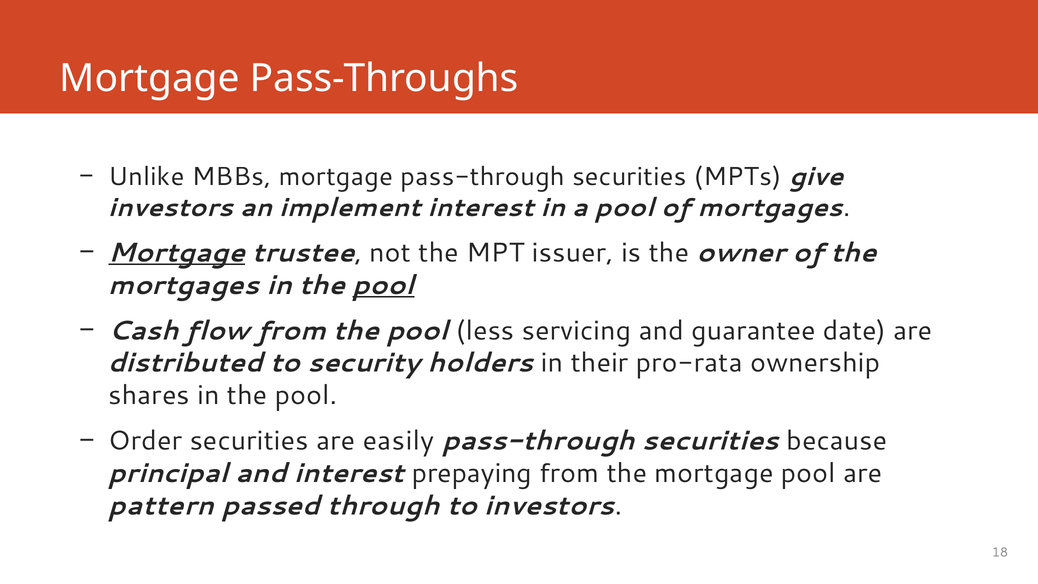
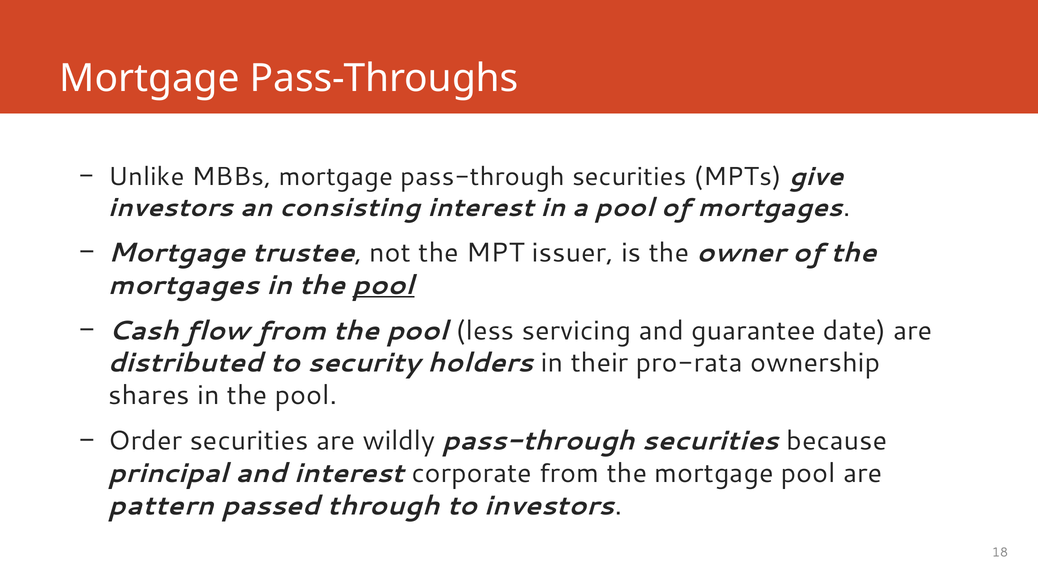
implement: implement -> consisting
Mortgage at (177, 253) underline: present -> none
easily: easily -> wildly
prepaying: prepaying -> corporate
